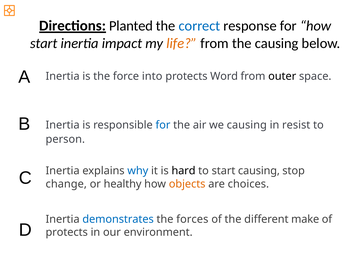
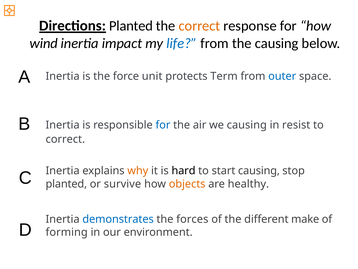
correct at (199, 26) colour: blue -> orange
start at (44, 43): start -> wind
life colour: orange -> blue
into: into -> unit
Word: Word -> Term
outer colour: black -> blue
person at (65, 139): person -> correct
why colour: blue -> orange
change at (66, 184): change -> planted
healthy: healthy -> survive
choices: choices -> healthy
protects at (67, 232): protects -> forming
